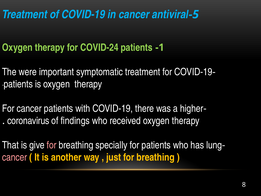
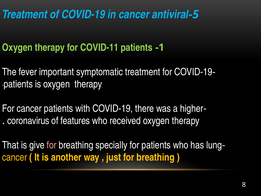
COVID-24: COVID-24 -> COVID-11
were: were -> fever
findings: findings -> features
cancer at (15, 157) colour: pink -> yellow
